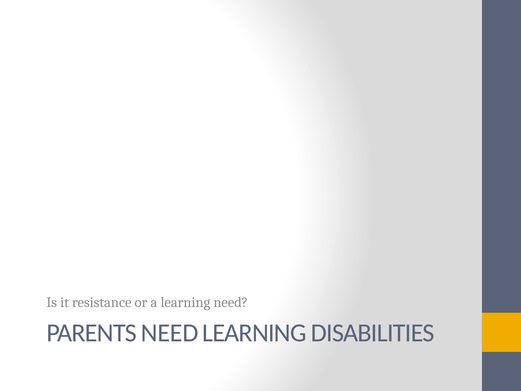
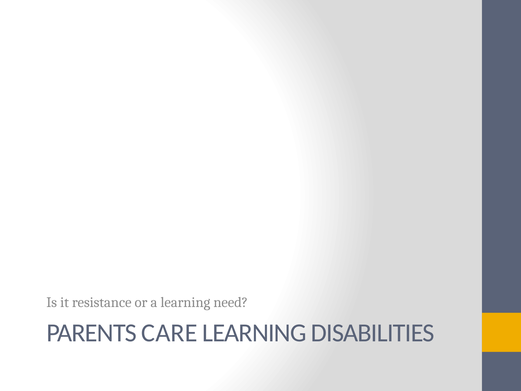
PARENTS NEED: NEED -> CARE
